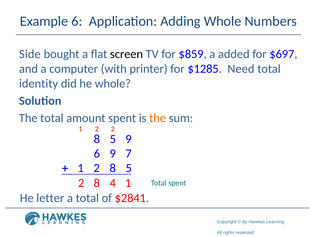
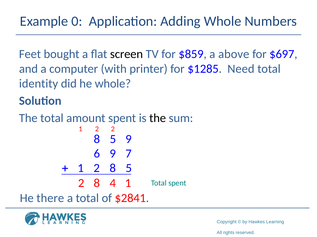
Example 6: 6 -> 0
Side: Side -> Feet
added: added -> above
the at (158, 118) colour: orange -> black
letter: letter -> there
